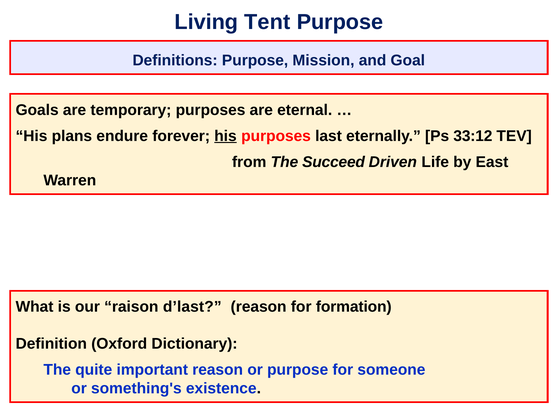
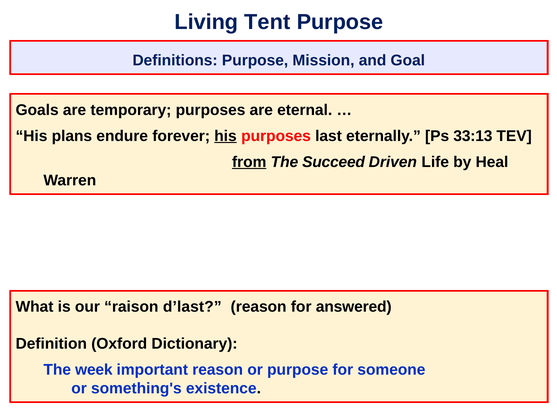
33:12: 33:12 -> 33:13
from underline: none -> present
East: East -> Heal
formation: formation -> answered
quite: quite -> week
